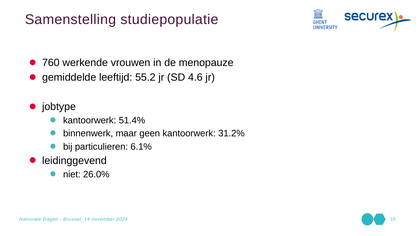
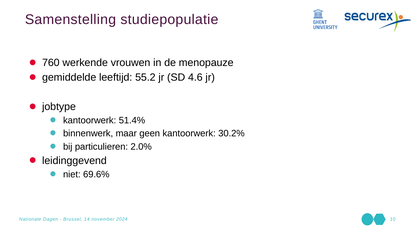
31.2%: 31.2% -> 30.2%
6.1%: 6.1% -> 2.0%
26.0%: 26.0% -> 69.6%
